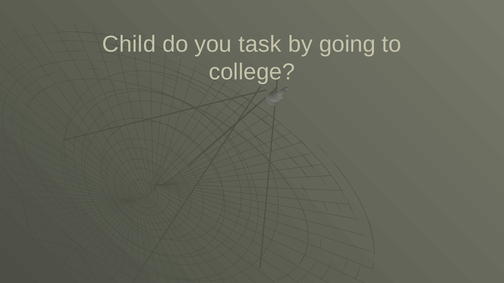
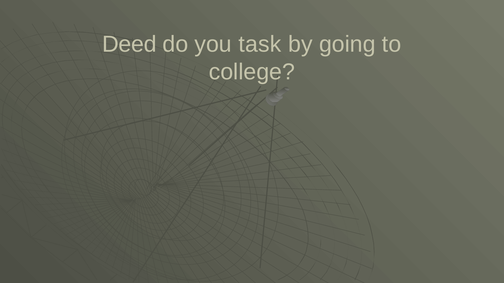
Child: Child -> Deed
